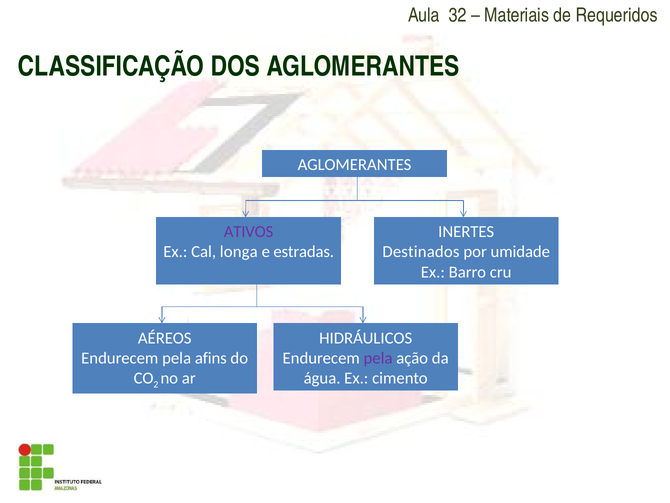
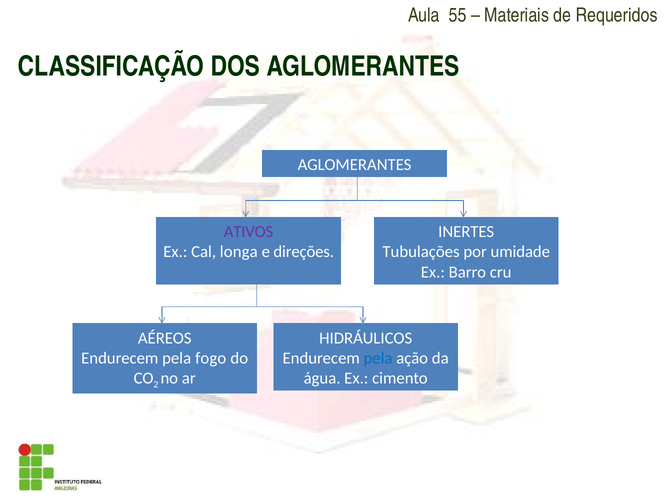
32: 32 -> 55
estradas: estradas -> direções
Destinados: Destinados -> Tubulações
afins: afins -> fogo
pela at (378, 358) colour: purple -> blue
